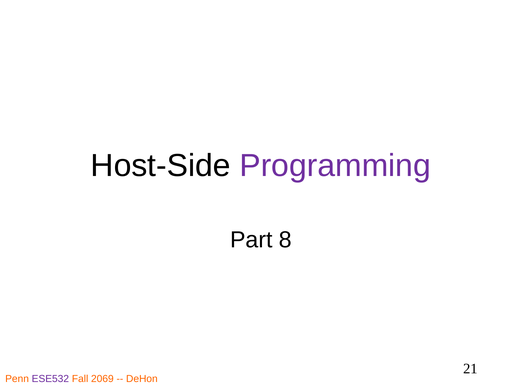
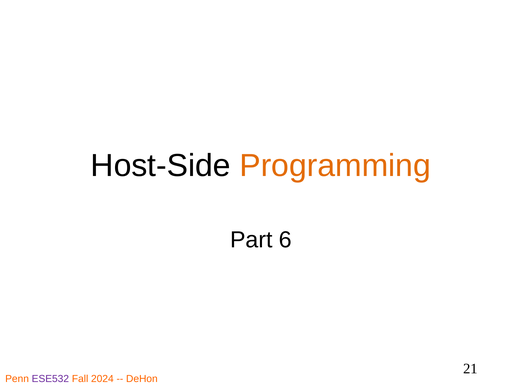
Programming colour: purple -> orange
8: 8 -> 6
2069: 2069 -> 2024
